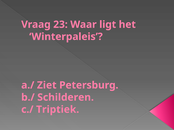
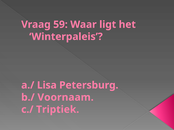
23: 23 -> 59
Ziet: Ziet -> Lisa
Schilderen: Schilderen -> Voornaam
